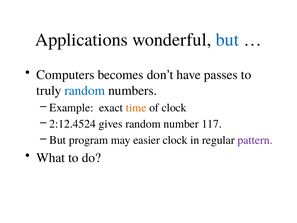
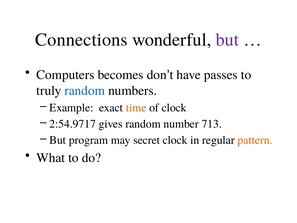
Applications: Applications -> Connections
but at (227, 40) colour: blue -> purple
2:12.4524: 2:12.4524 -> 2:54.9717
117: 117 -> 713
easier: easier -> secret
pattern colour: purple -> orange
